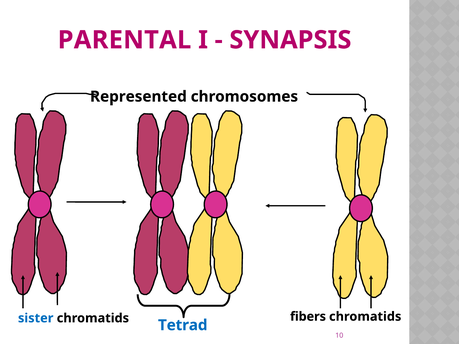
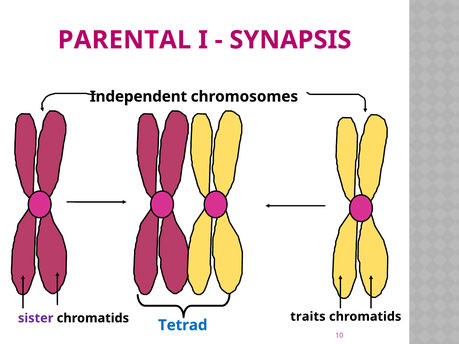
Represented: Represented -> Independent
sister colour: blue -> purple
fibers: fibers -> traits
